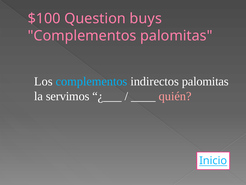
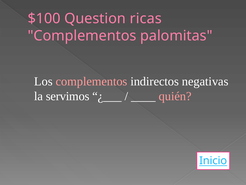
buys: buys -> ricas
complementos at (92, 81) colour: light blue -> pink
indirectos palomitas: palomitas -> negativas
